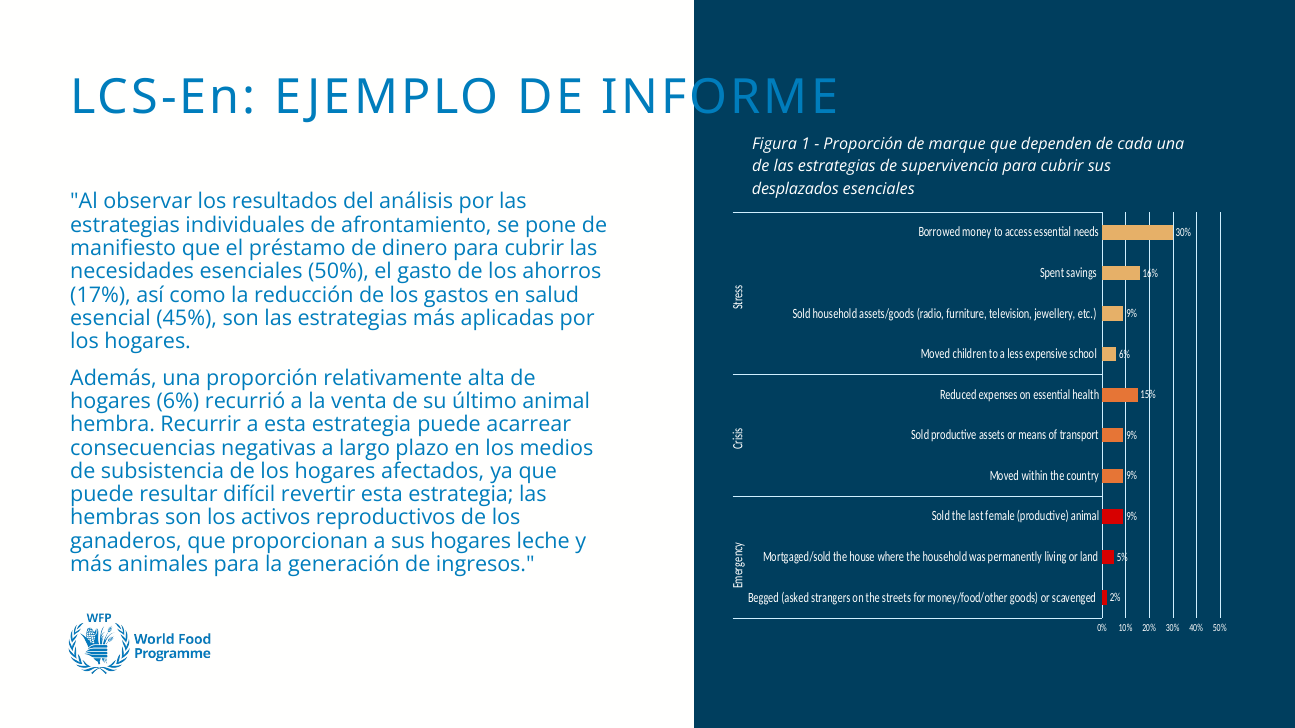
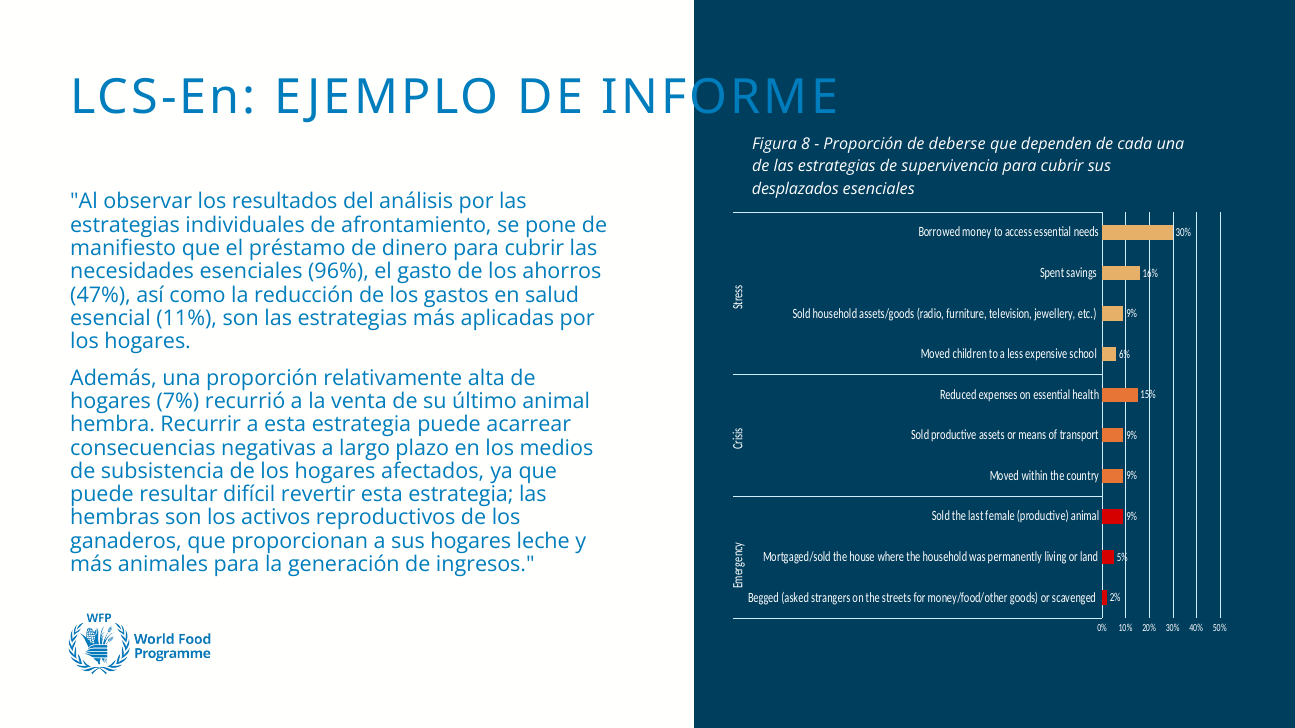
1: 1 -> 8
marque: marque -> deberse
esenciales 50%: 50% -> 96%
17%: 17% -> 47%
45%: 45% -> 11%
hogares 6%: 6% -> 7%
